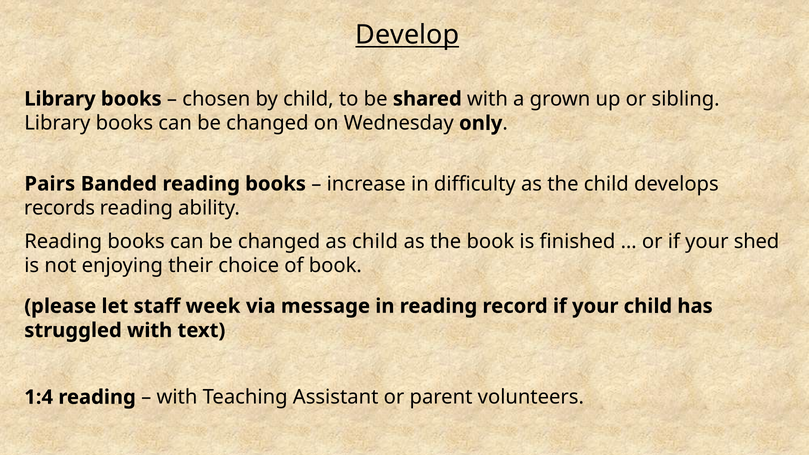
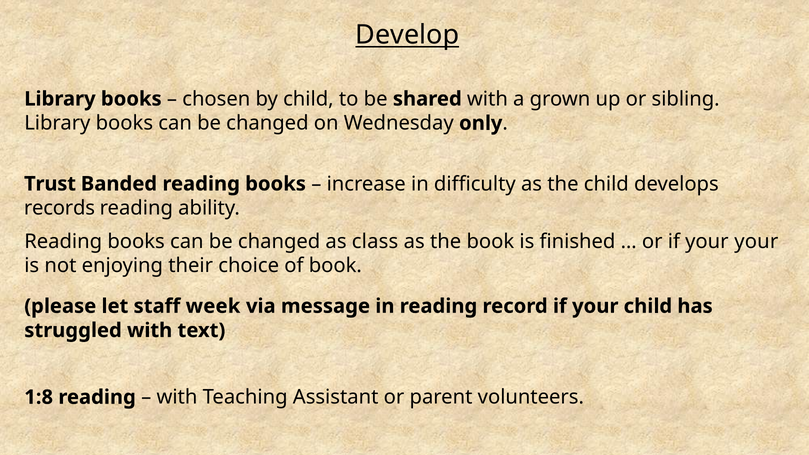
Pairs: Pairs -> Trust
as child: child -> class
your shed: shed -> your
1:4: 1:4 -> 1:8
